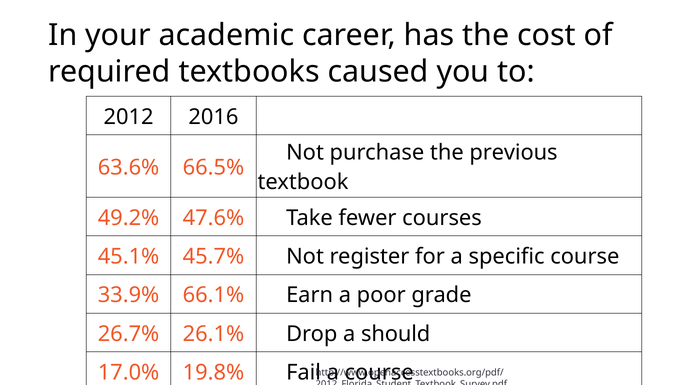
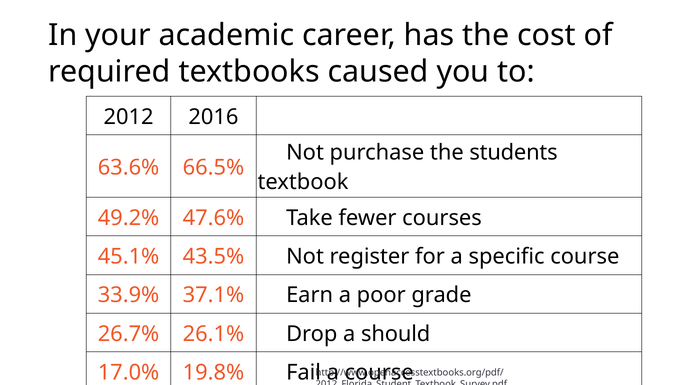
previous: previous -> students
45.7%: 45.7% -> 43.5%
66.1%: 66.1% -> 37.1%
